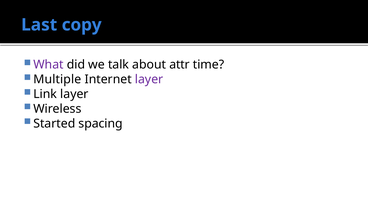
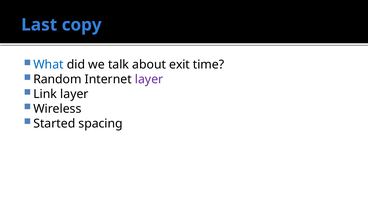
What colour: purple -> blue
attr: attr -> exit
Multiple: Multiple -> Random
